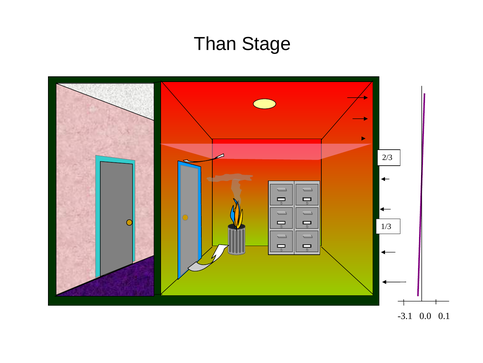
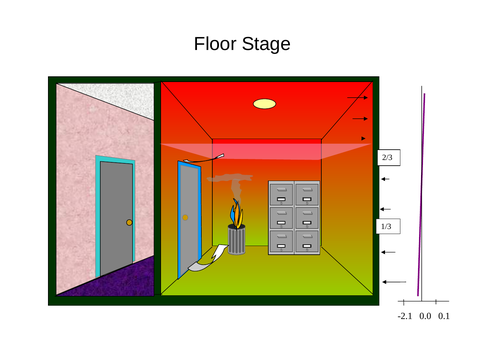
Than: Than -> Floor
-3.1: -3.1 -> -2.1
